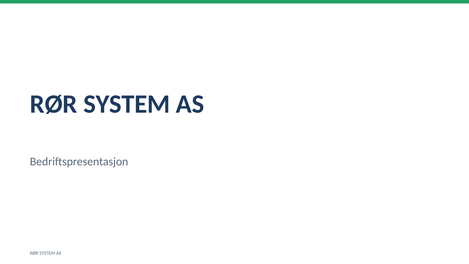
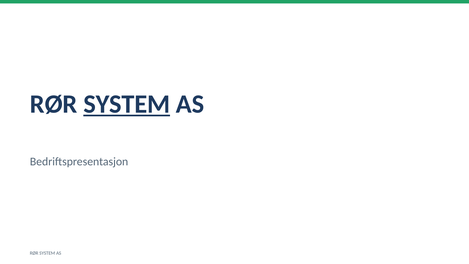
SYSTEM at (127, 104) underline: none -> present
